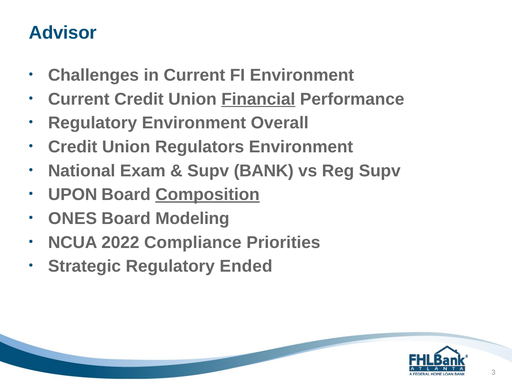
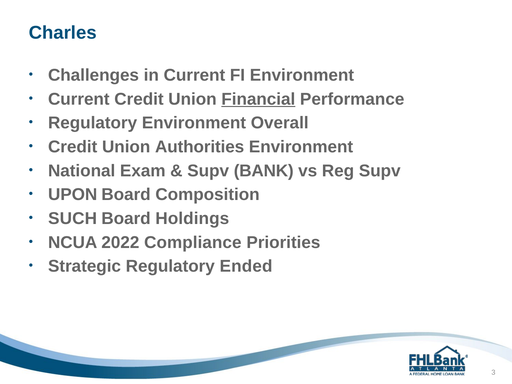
Advisor: Advisor -> Charles
Regulators: Regulators -> Authorities
Composition underline: present -> none
ONES: ONES -> SUCH
Modeling: Modeling -> Holdings
